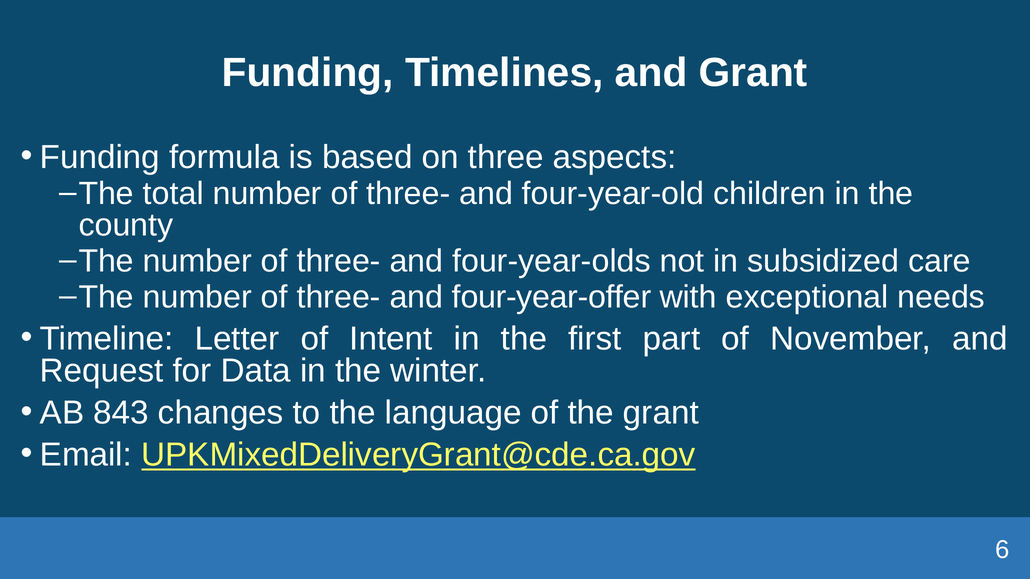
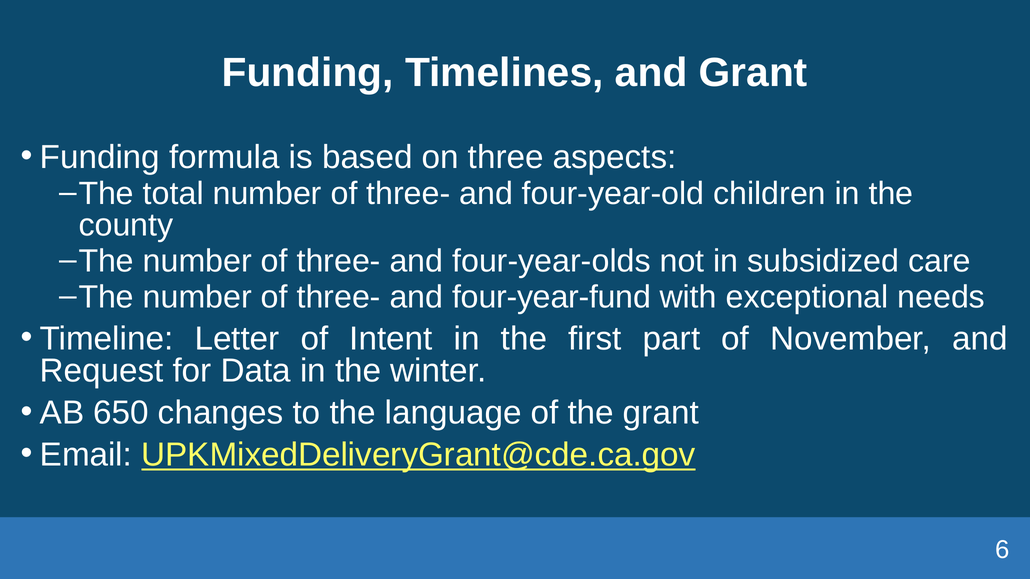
four-year-offer: four-year-offer -> four-year-fund
843: 843 -> 650
